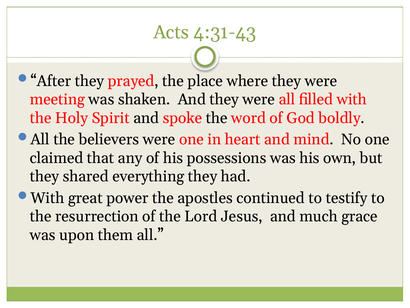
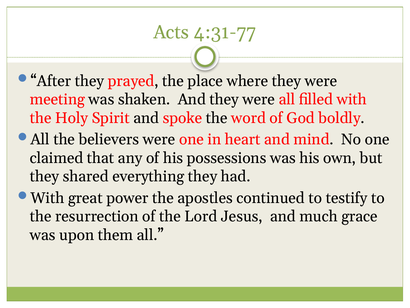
4:31-43: 4:31-43 -> 4:31-77
